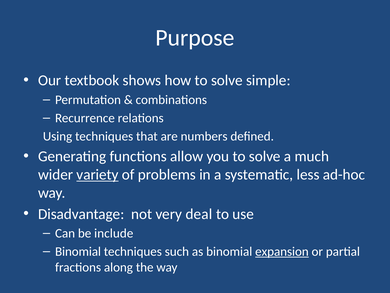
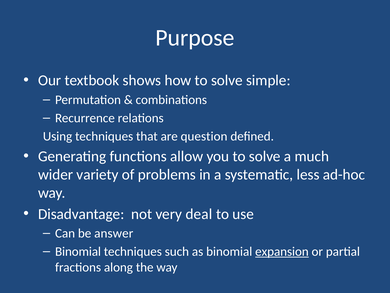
numbers: numbers -> question
variety underline: present -> none
include: include -> answer
